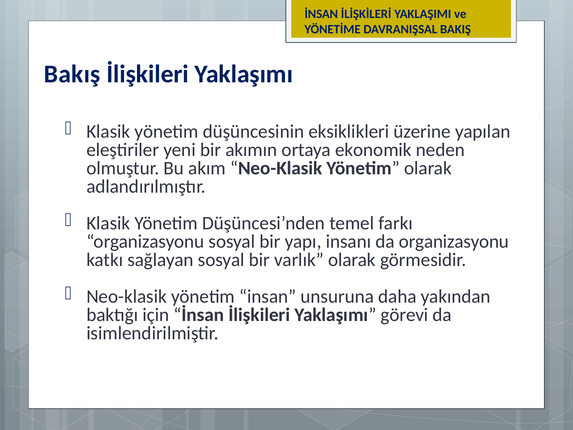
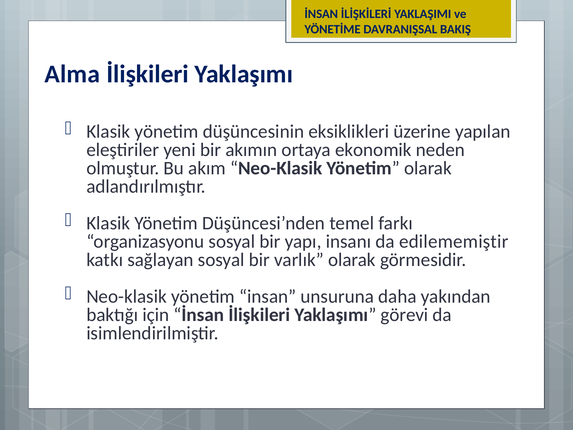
Bakış: Bakış -> Alma
da organizasyonu: organizasyonu -> edilememiştir
